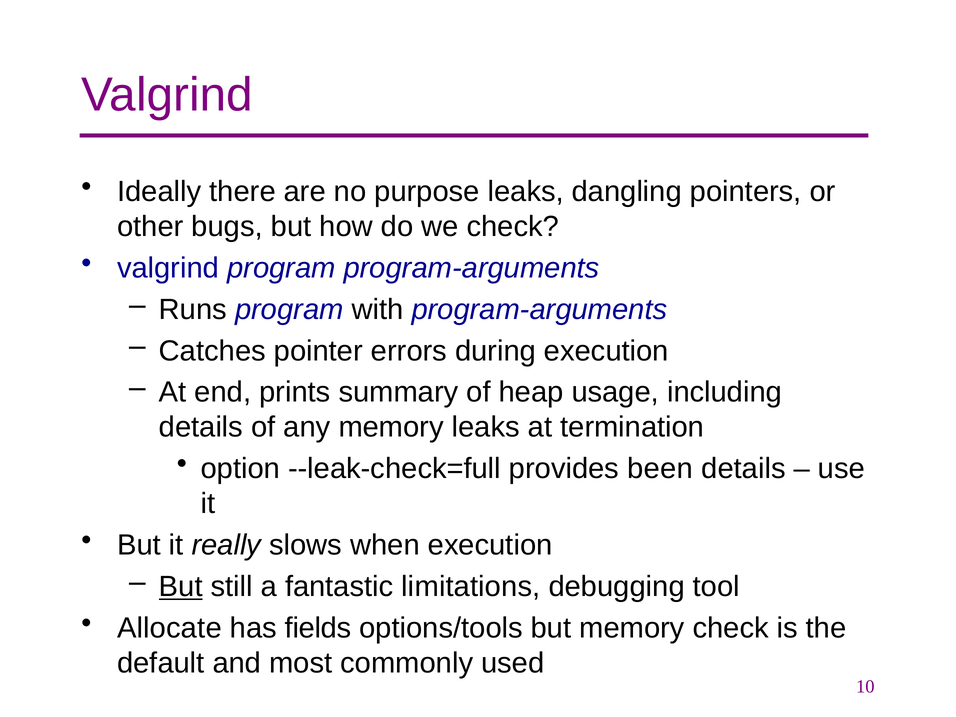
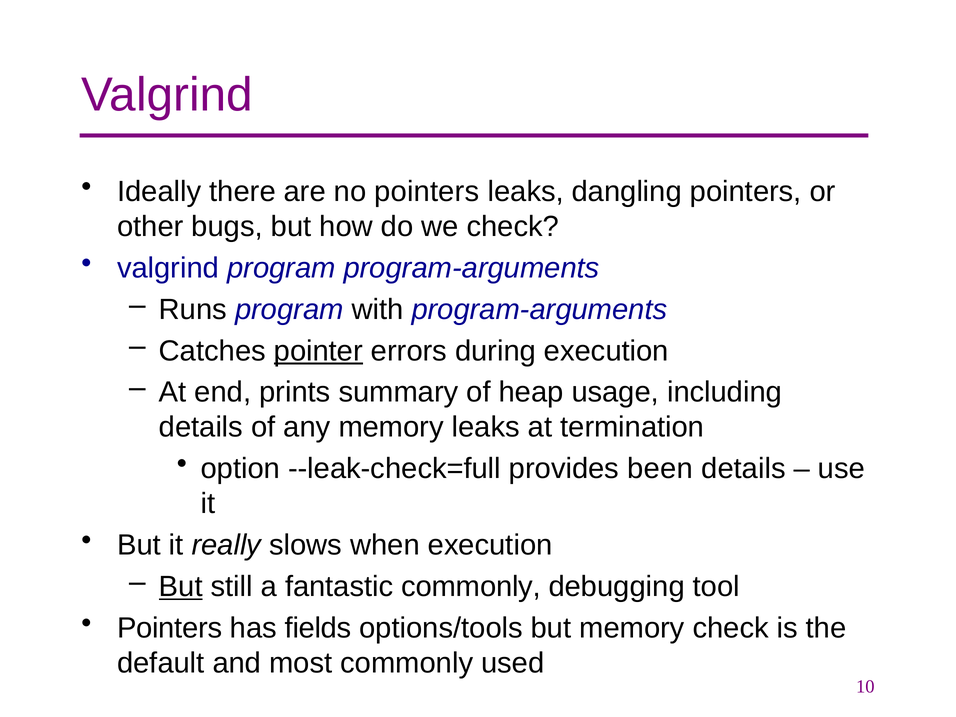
no purpose: purpose -> pointers
pointer underline: none -> present
fantastic limitations: limitations -> commonly
Allocate at (169, 628): Allocate -> Pointers
